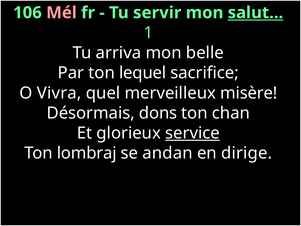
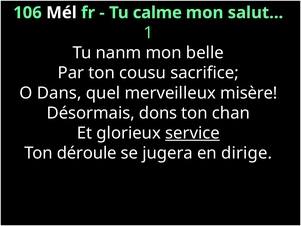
Mél colour: pink -> white
servir: servir -> calme
salut underline: present -> none
arriva: arriva -> nanm
lequel: lequel -> cousu
Vivra: Vivra -> Dans
lombraj: lombraj -> déroule
andan: andan -> jugera
